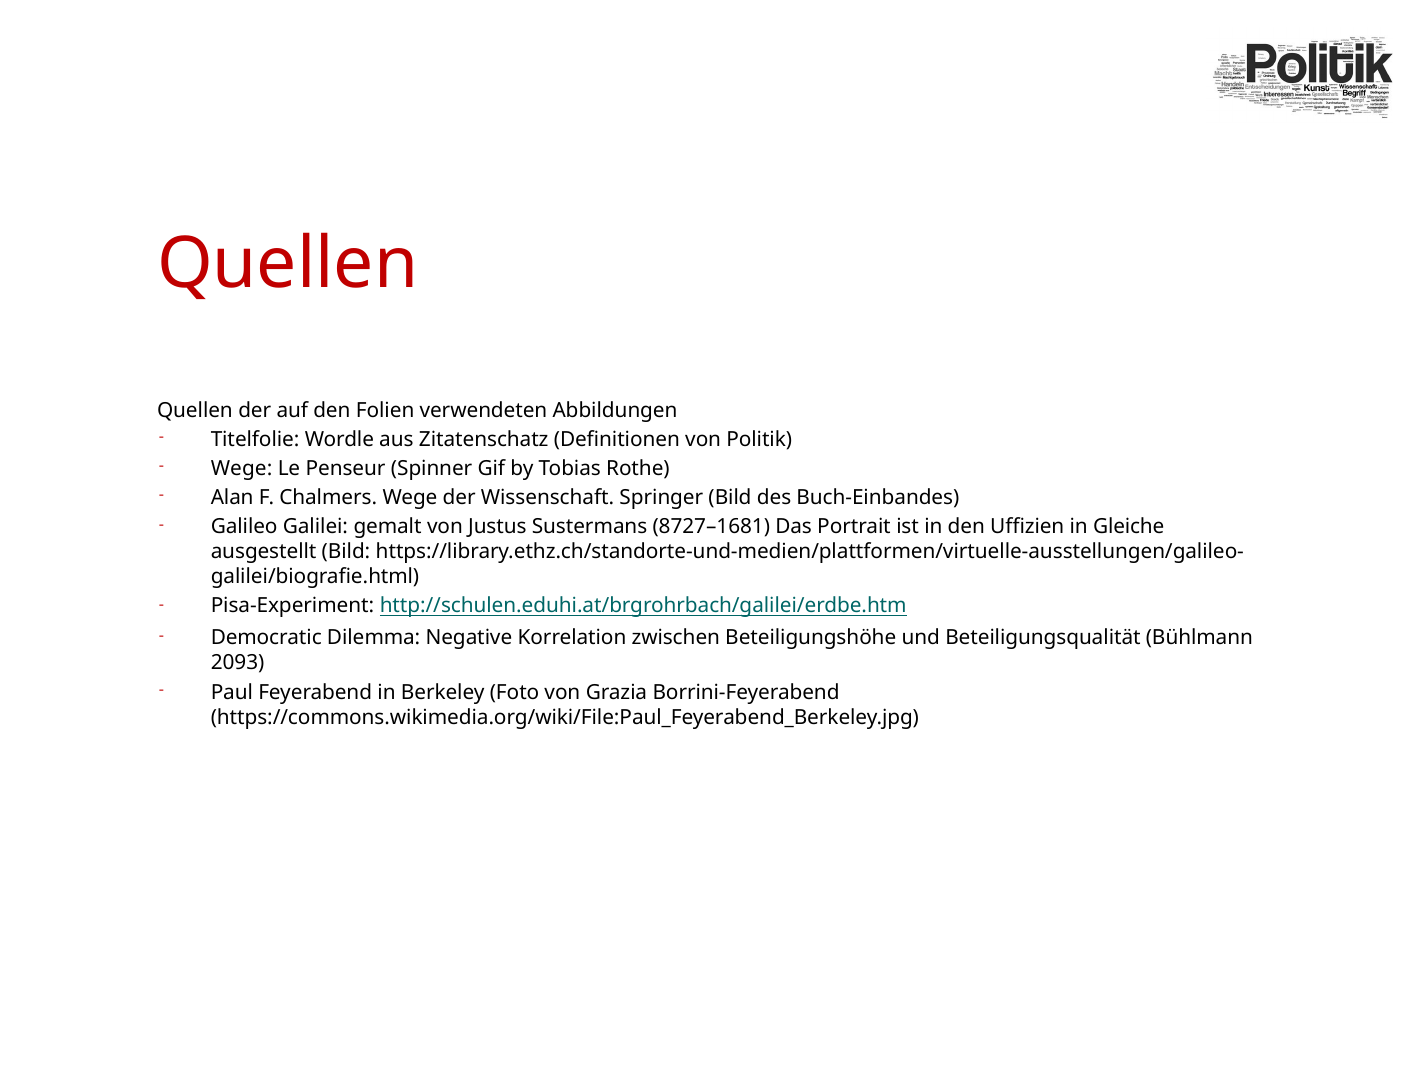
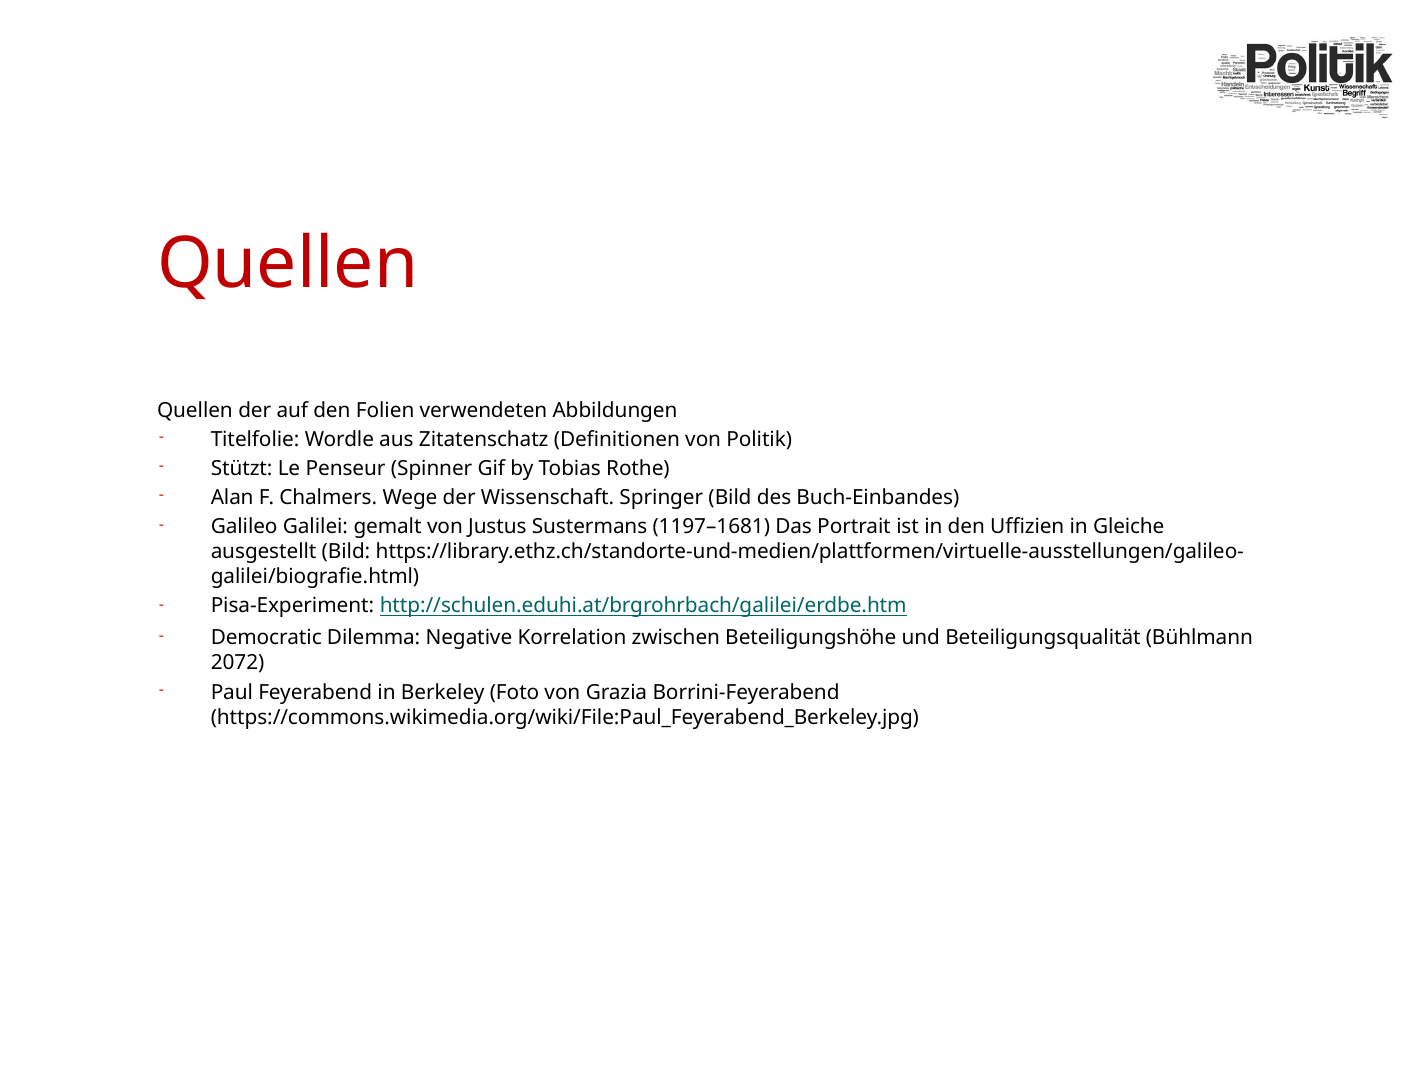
Wege at (242, 469): Wege -> Stützt
8727–1681: 8727–1681 -> 1197–1681
2093: 2093 -> 2072
